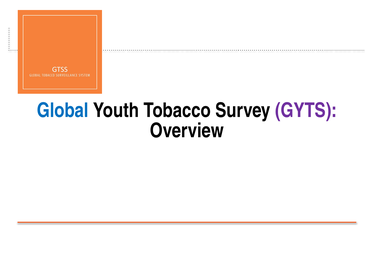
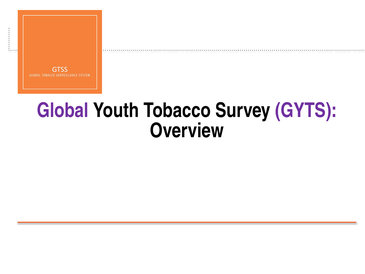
Global colour: blue -> purple
